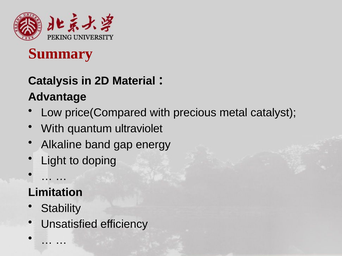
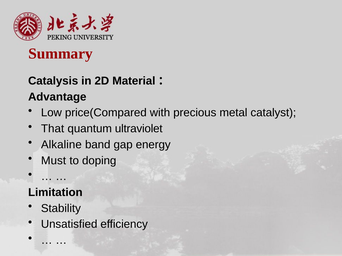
With at (53, 129): With -> That
Light: Light -> Must
